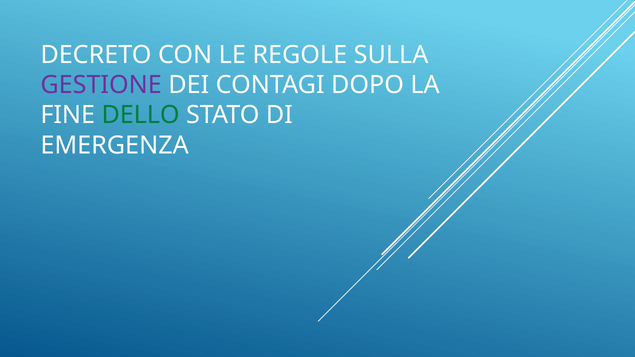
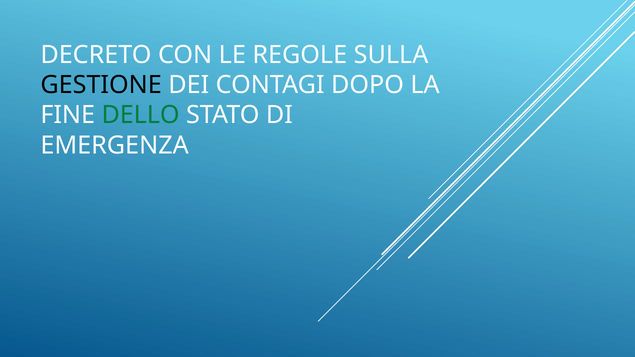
GESTIONE colour: purple -> black
